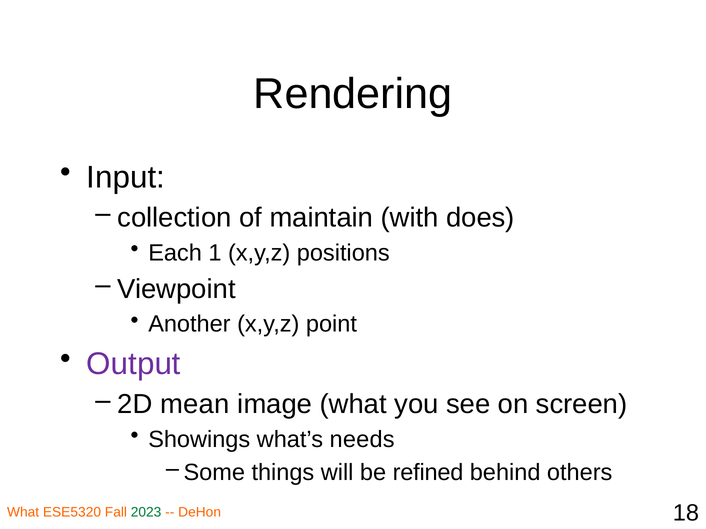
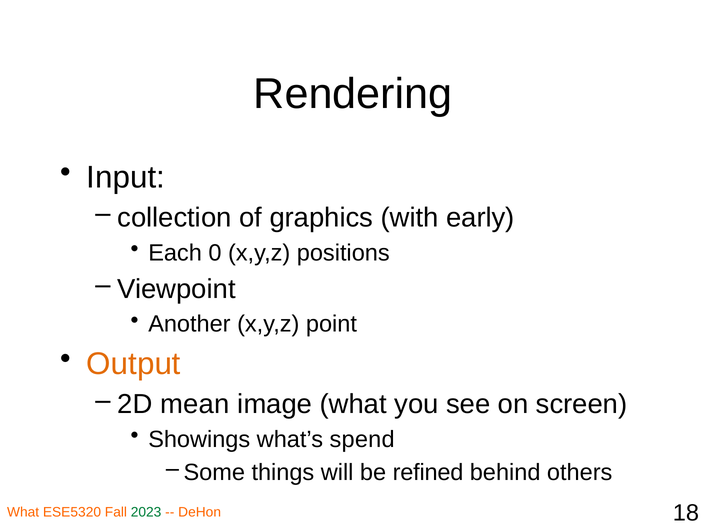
maintain: maintain -> graphics
does: does -> early
1: 1 -> 0
Output colour: purple -> orange
needs: needs -> spend
